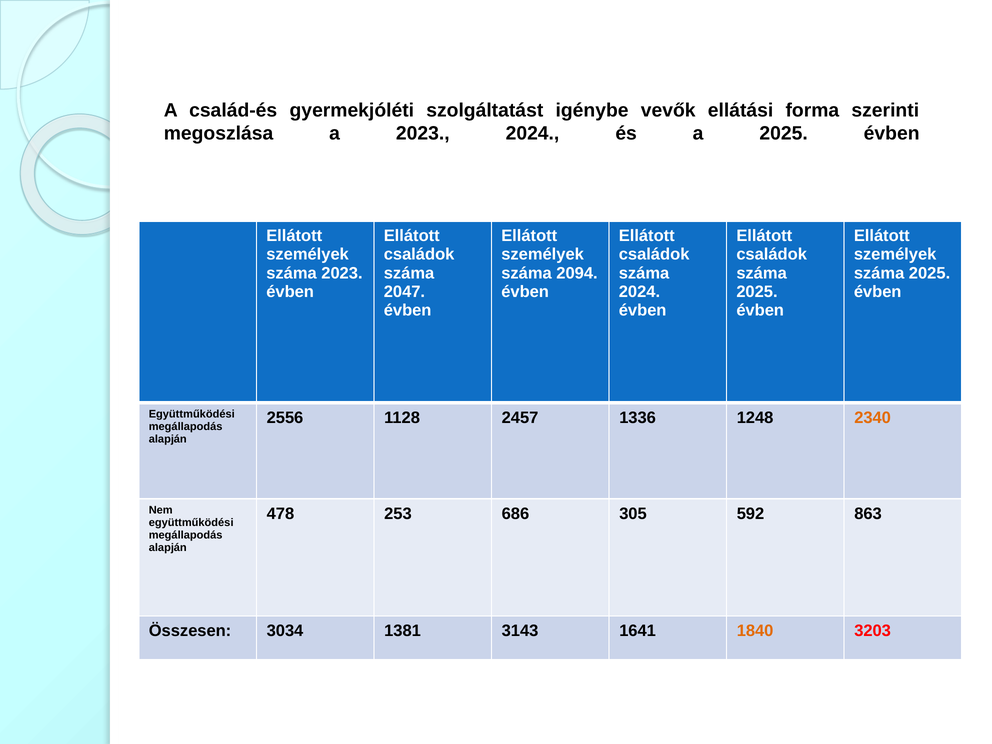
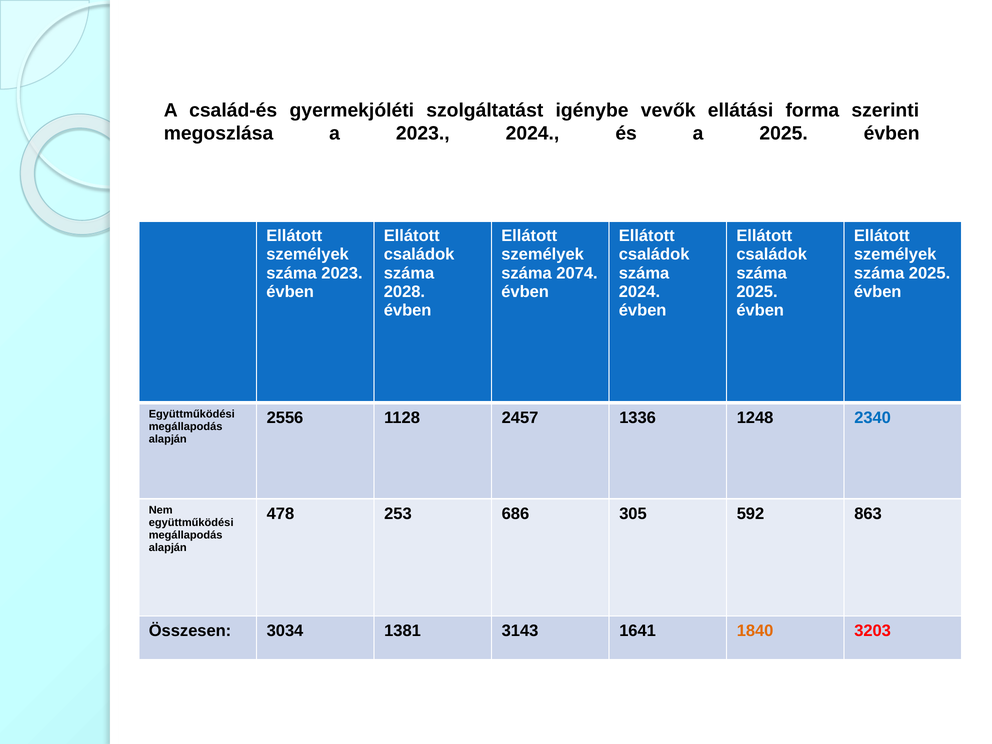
2094: 2094 -> 2074
2047: 2047 -> 2028
2340 colour: orange -> blue
